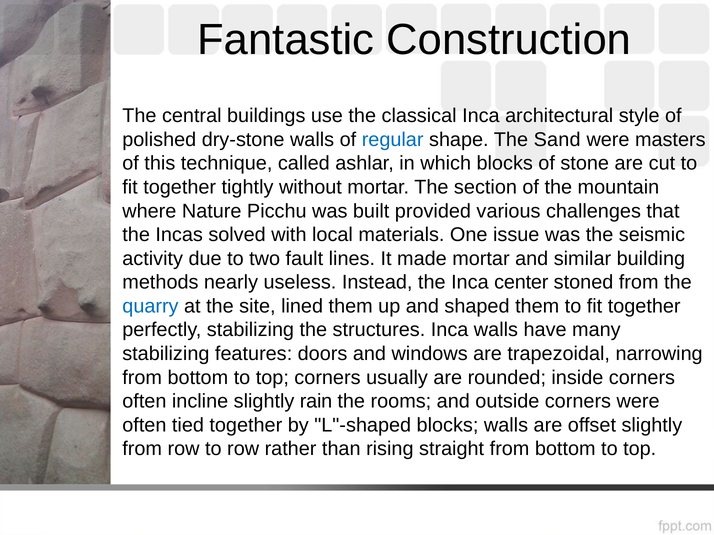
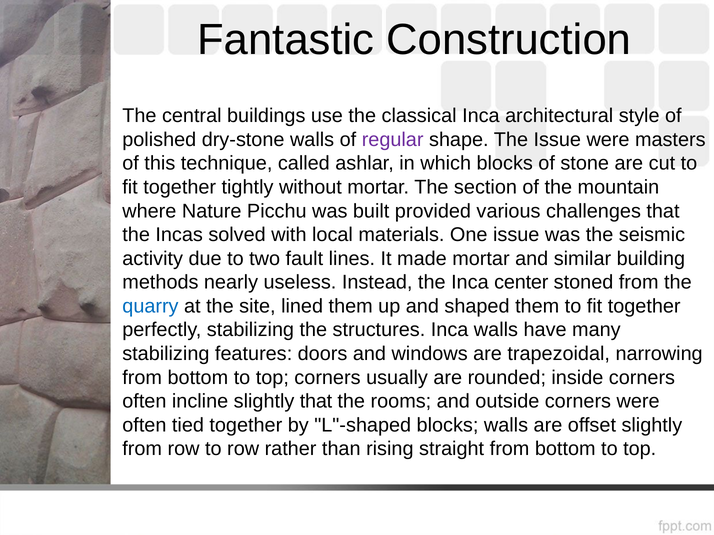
regular colour: blue -> purple
The Sand: Sand -> Issue
slightly rain: rain -> that
